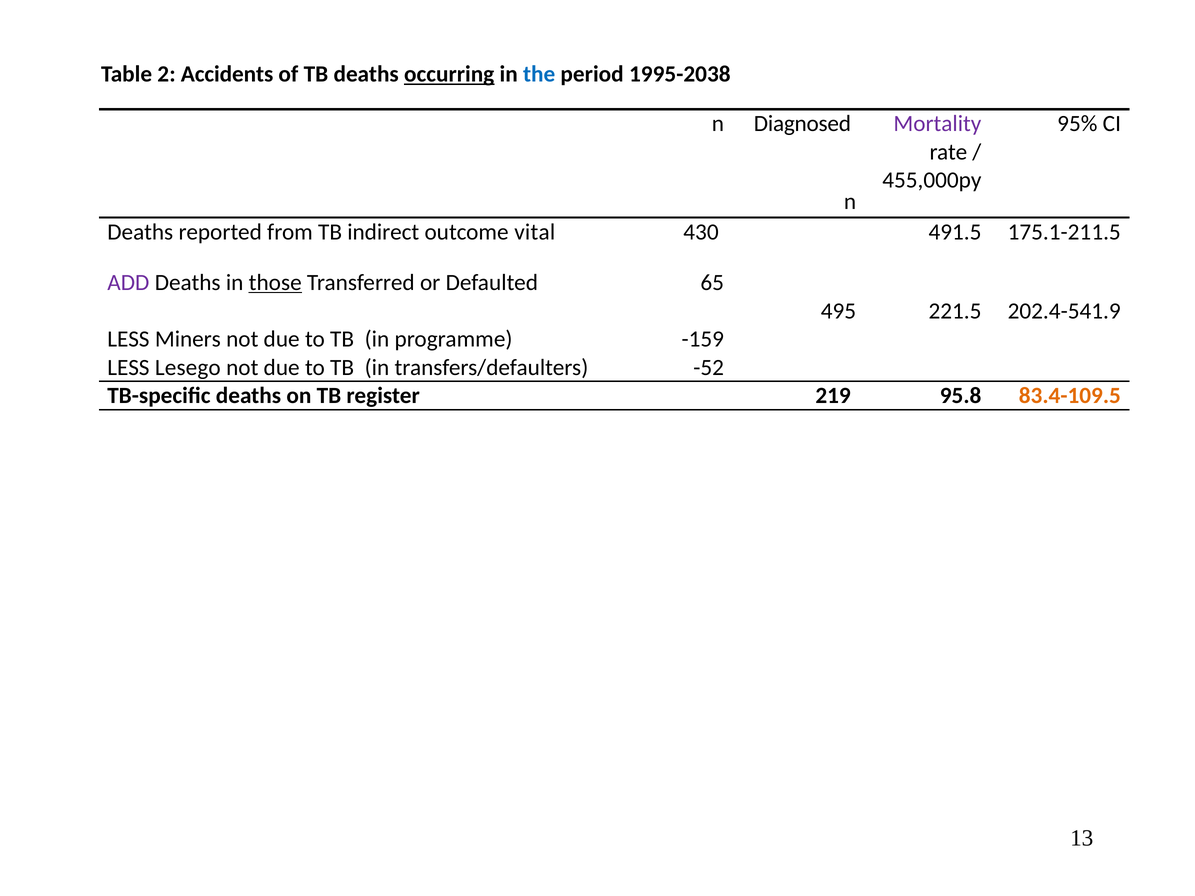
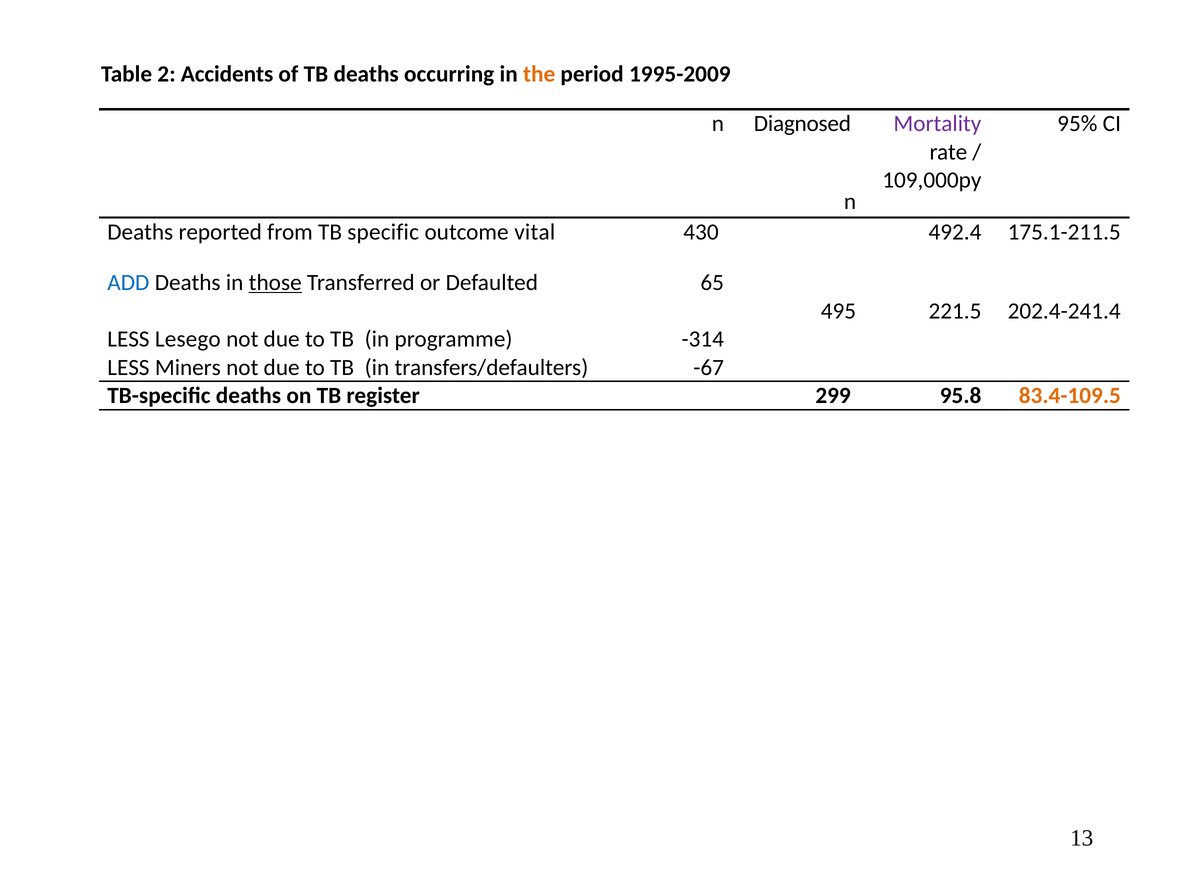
occurring underline: present -> none
the colour: blue -> orange
1995-2038: 1995-2038 -> 1995-2009
455,000py: 455,000py -> 109,000py
indirect: indirect -> specific
491.5: 491.5 -> 492.4
ADD colour: purple -> blue
202.4-541.9: 202.4-541.9 -> 202.4-241.4
Miners: Miners -> Lesego
-159: -159 -> -314
Lesego: Lesego -> Miners
-52: -52 -> -67
219: 219 -> 299
